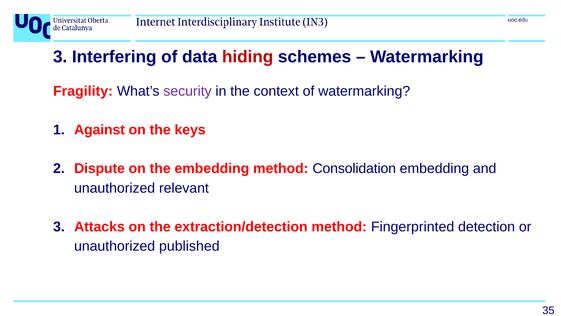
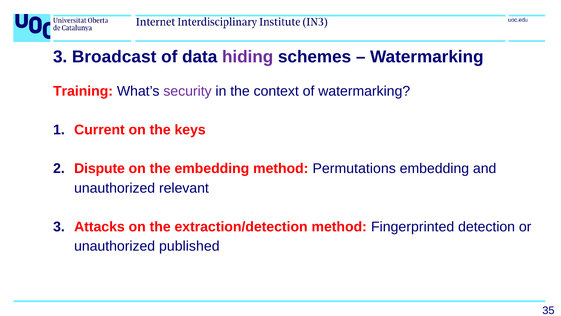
Interfering: Interfering -> Broadcast
hiding colour: red -> purple
Fragility: Fragility -> Training
Against: Against -> Current
Consolidation: Consolidation -> Permutations
